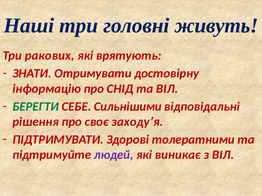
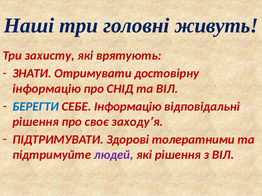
ракових: ракових -> захисту
БЕРЕГТИ colour: green -> blue
СЕБЕ Сильнішими: Сильнішими -> Інформацію
які виникає: виникає -> рішення
